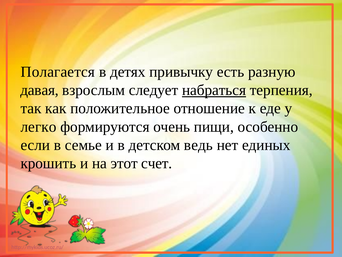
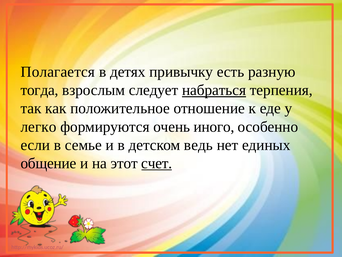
давая: давая -> тогда
пищи: пищи -> иного
крошить: крошить -> общение
счет underline: none -> present
